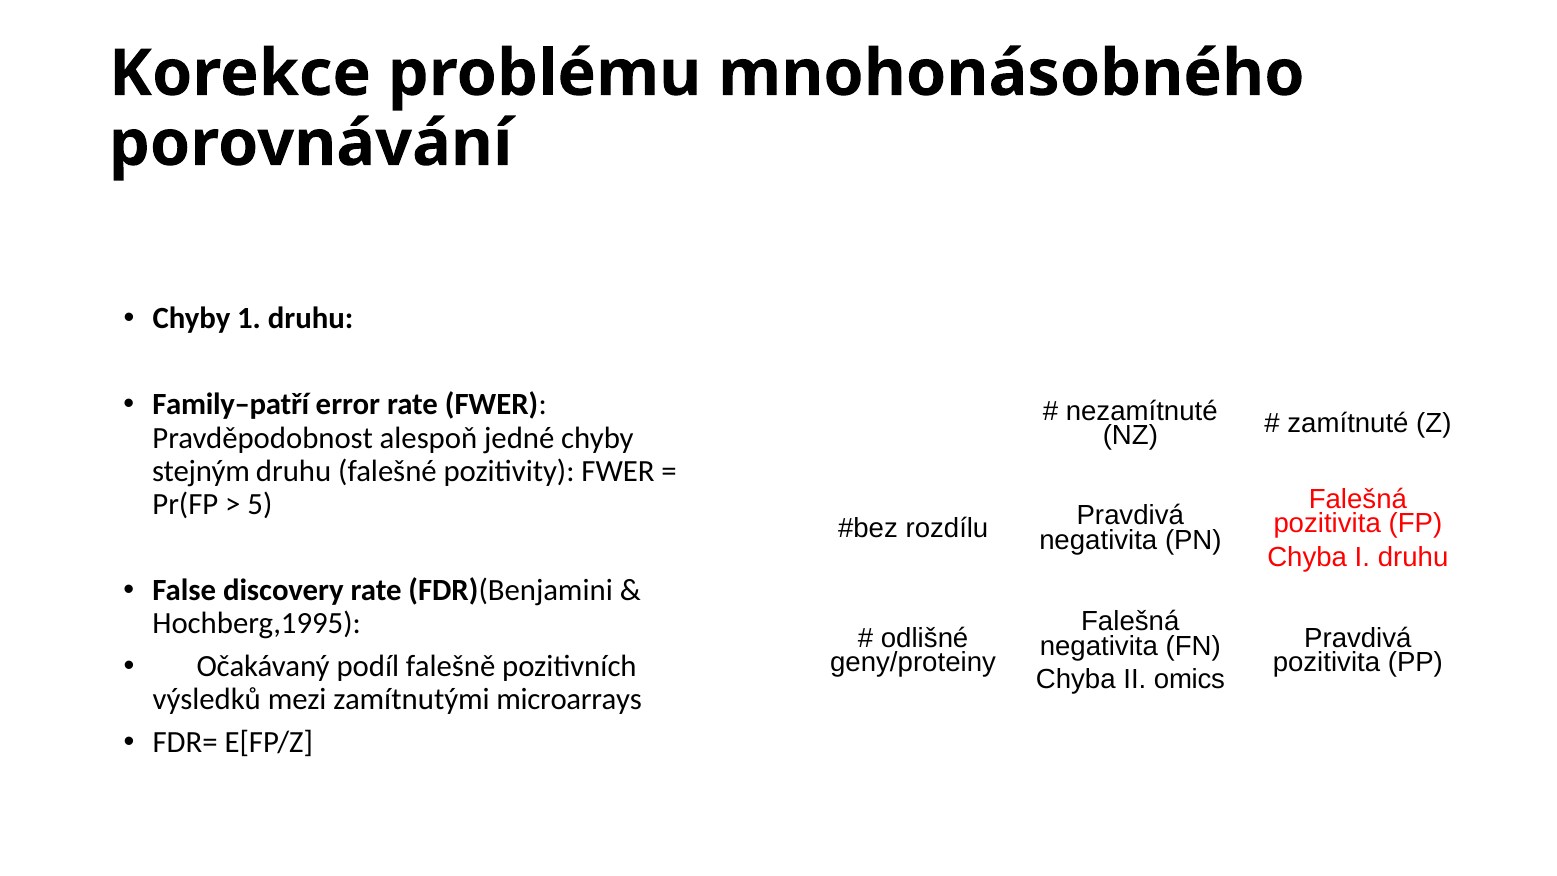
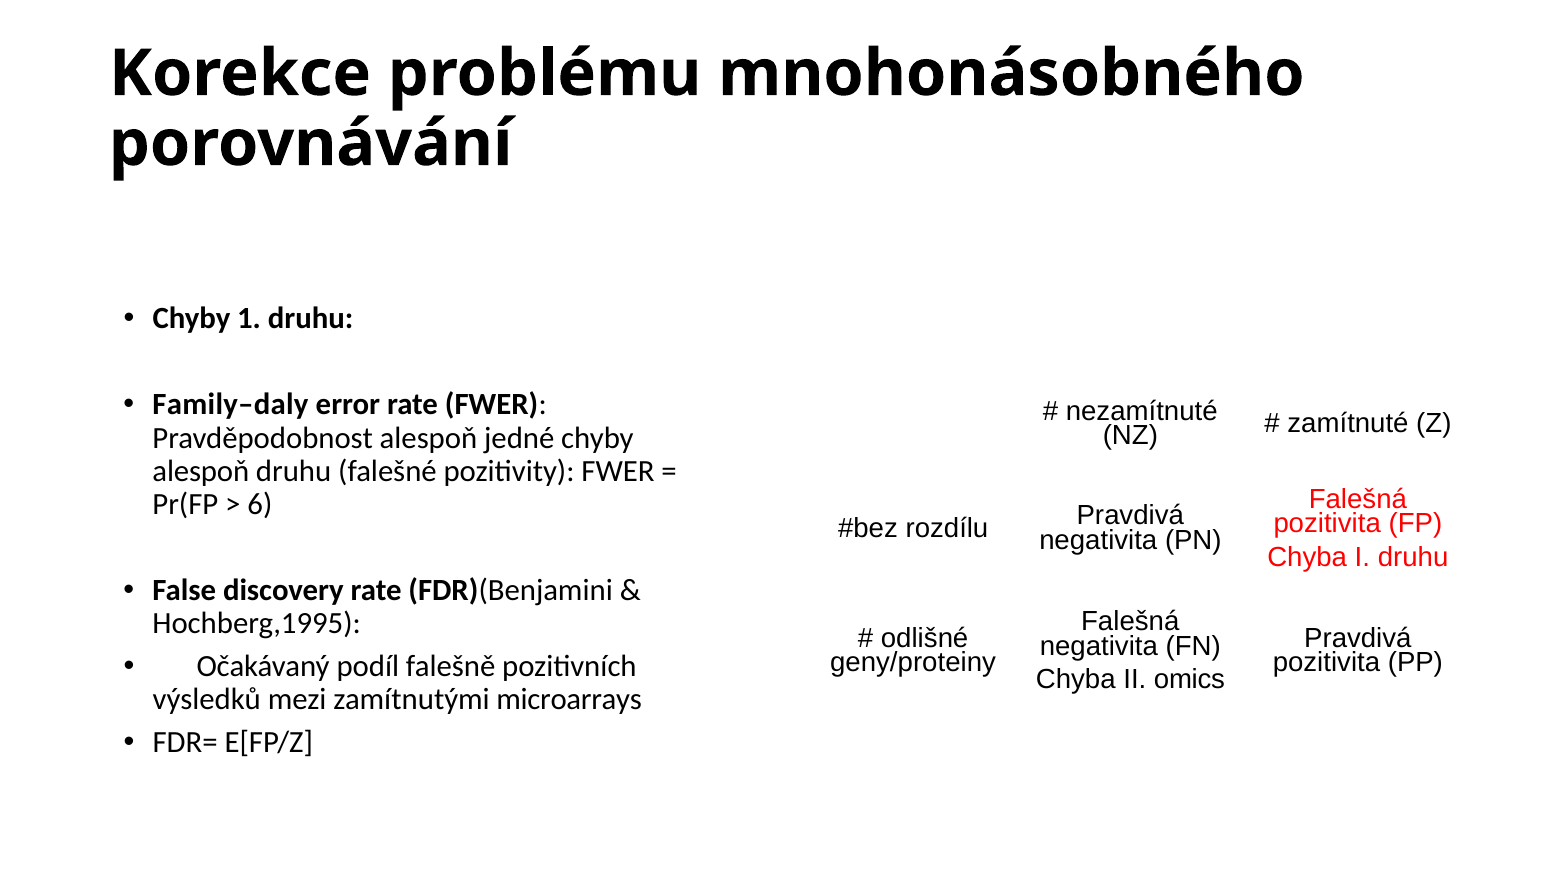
Family–patří: Family–patří -> Family–daly
stejným at (201, 471): stejným -> alespoň
5: 5 -> 6
